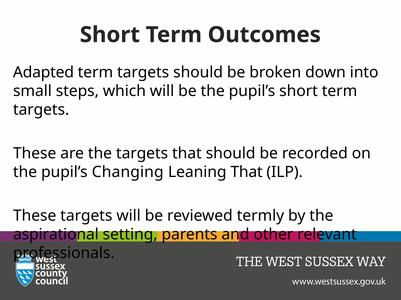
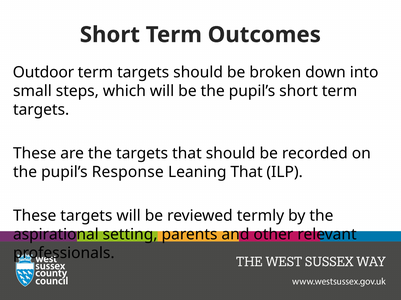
Adapted: Adapted -> Outdoor
Changing: Changing -> Response
